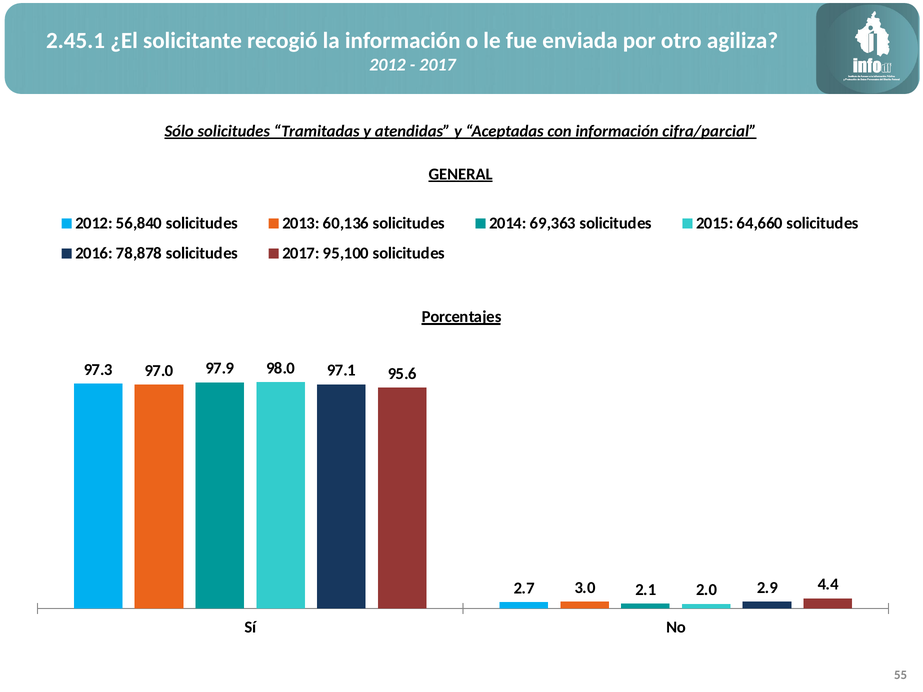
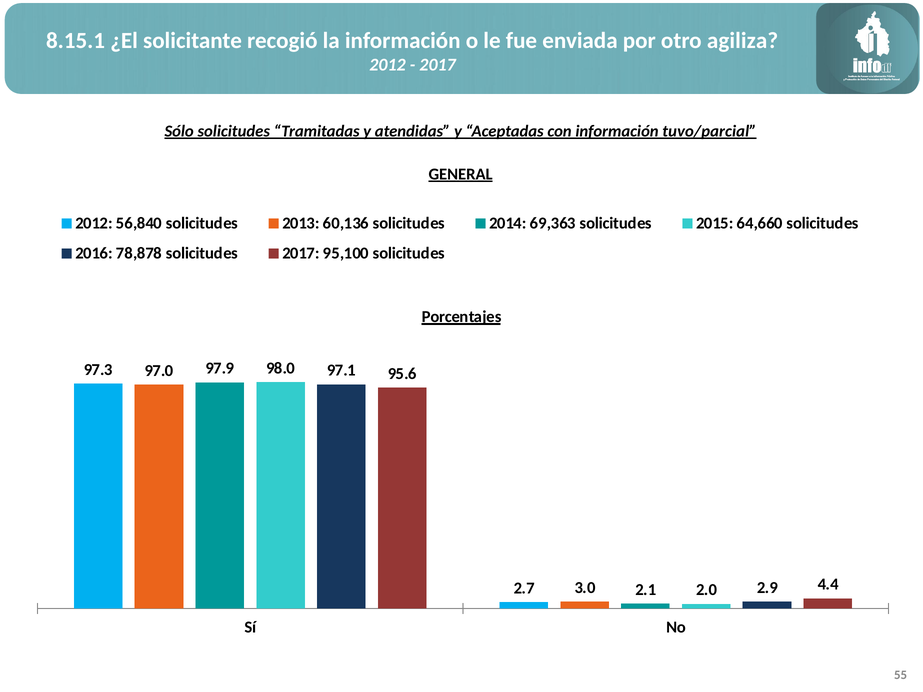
2.45.1: 2.45.1 -> 8.15.1
cifra/parcial: cifra/parcial -> tuvo/parcial
